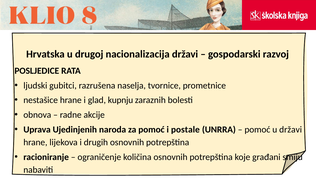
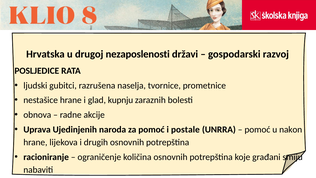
nacionalizacija: nacionalizacija -> nezaposlenosti
u državi: državi -> nakon
